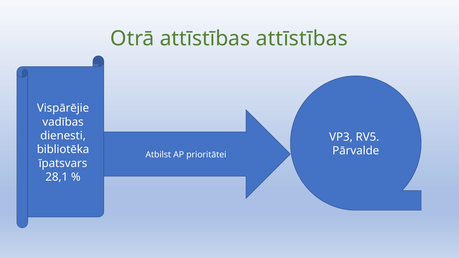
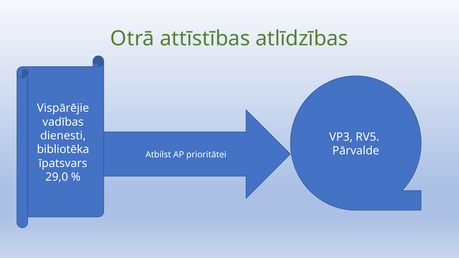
attīstības attīstības: attīstības -> atlīdzības
28,1: 28,1 -> 29,0
